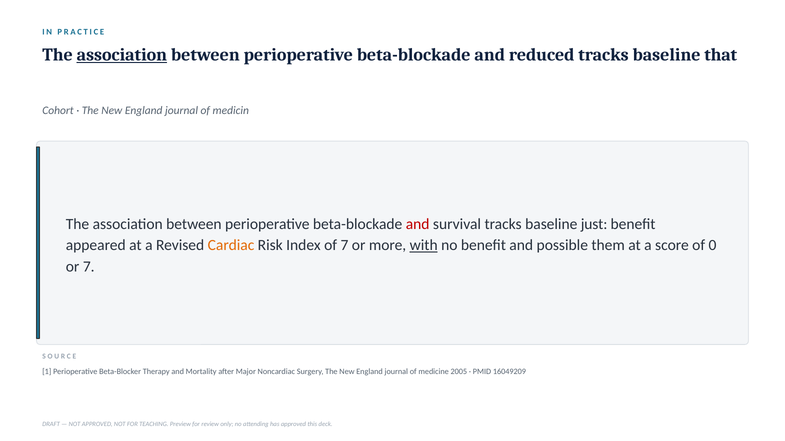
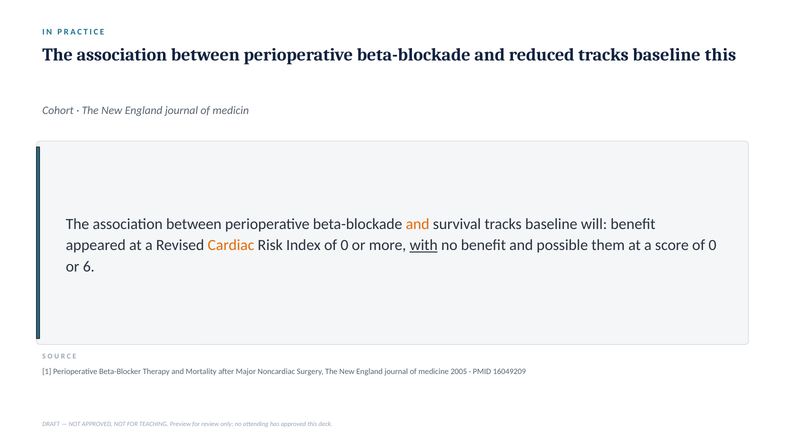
association at (122, 55) underline: present -> none
baseline that: that -> this
and at (418, 224) colour: red -> orange
just: just -> will
Index of 7: 7 -> 0
or 7: 7 -> 6
